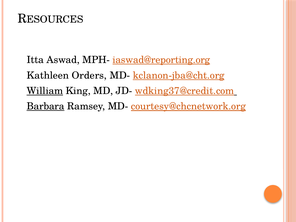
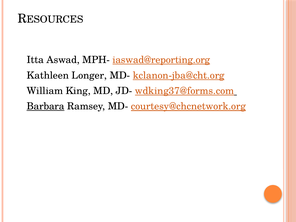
Orders: Orders -> Longer
William underline: present -> none
wdking37@credit.com: wdking37@credit.com -> wdking37@forms.com
